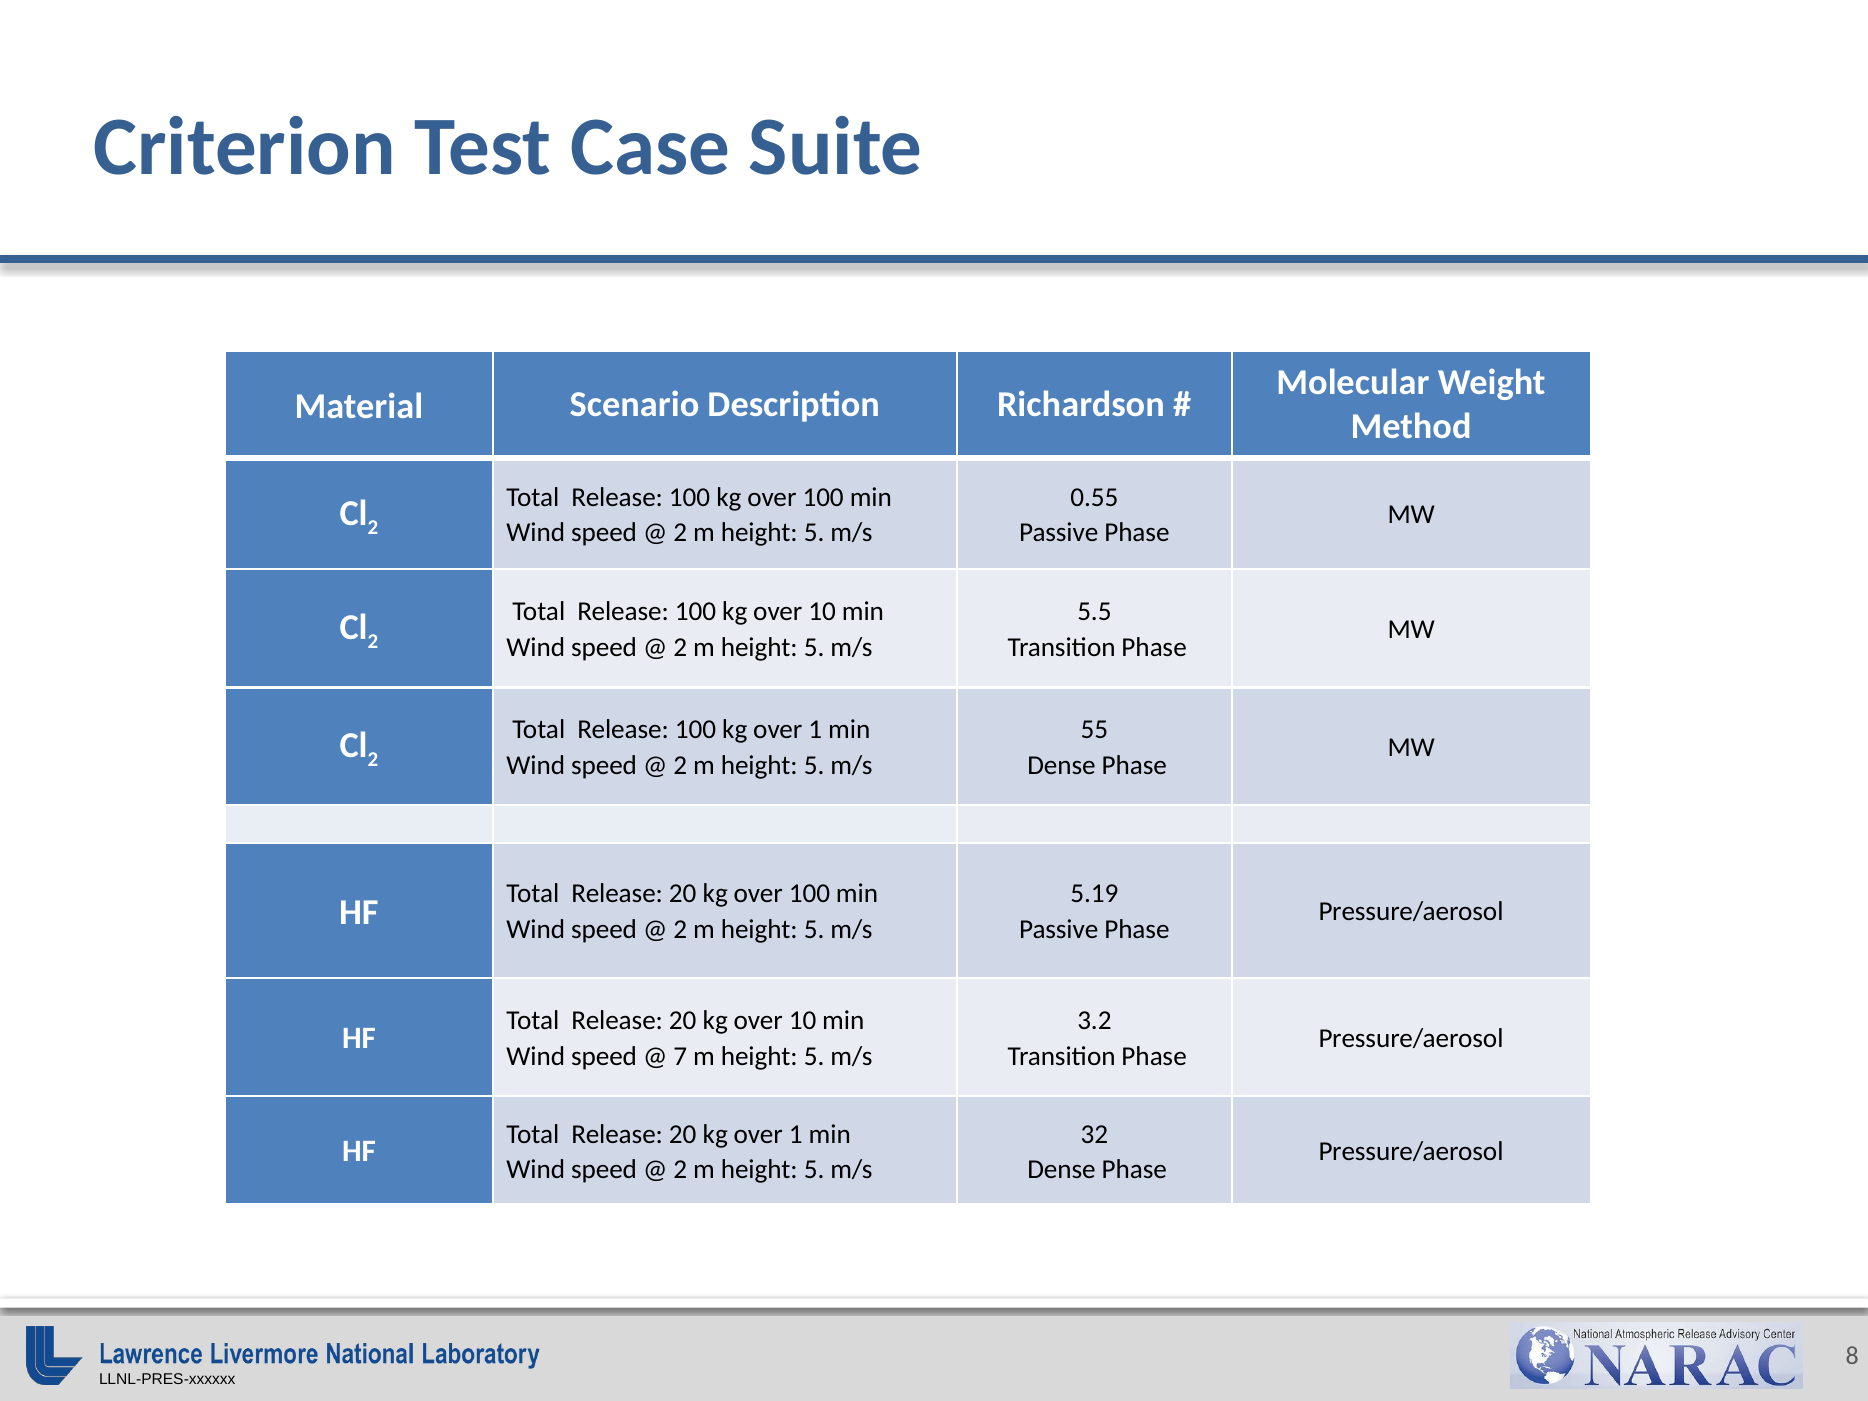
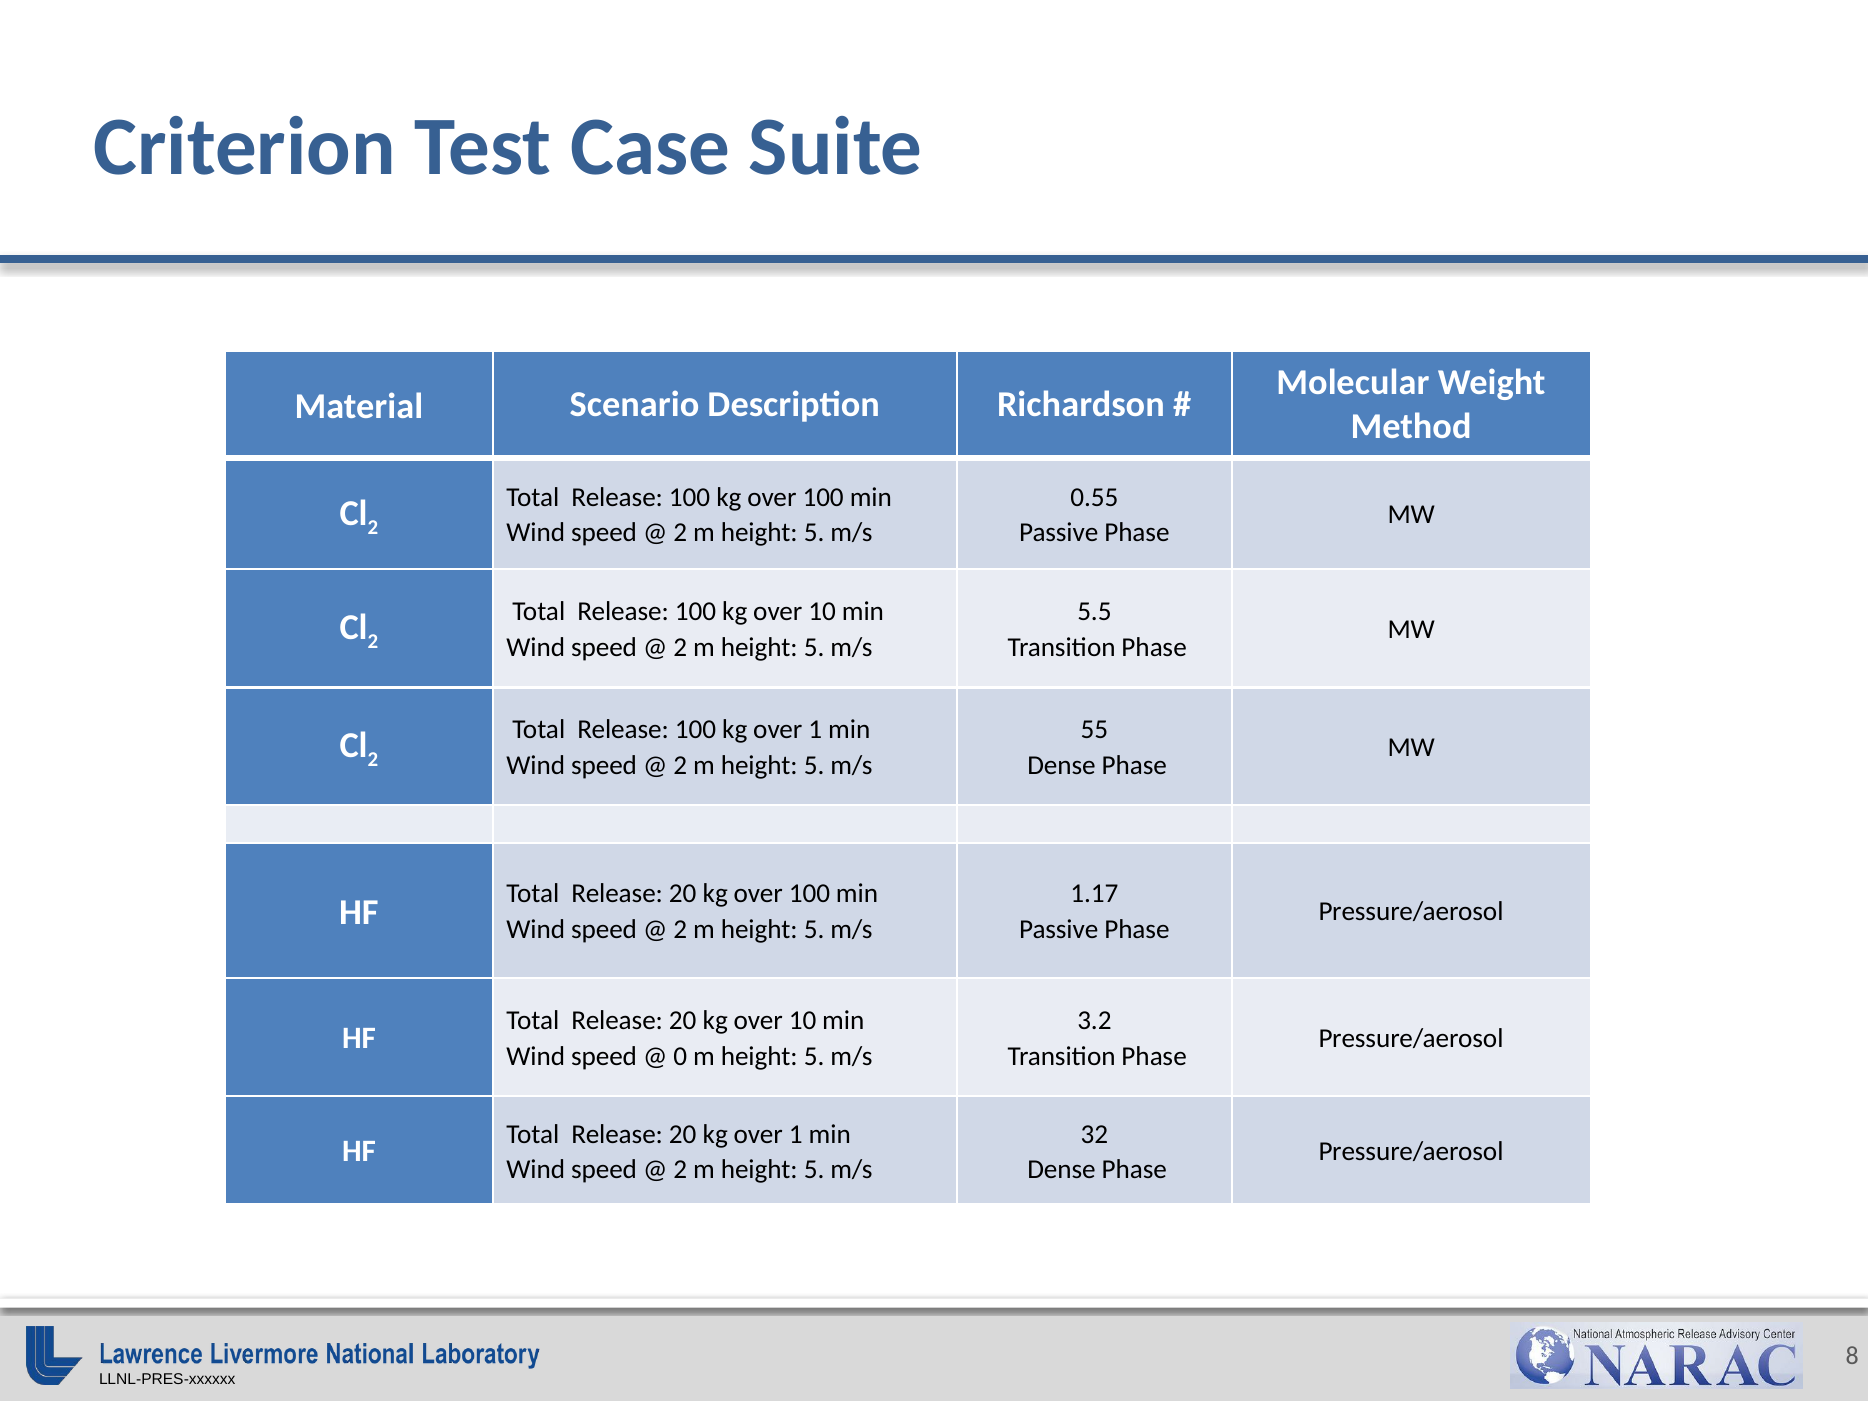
5.19: 5.19 -> 1.17
7: 7 -> 0
